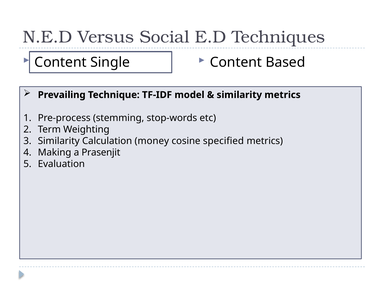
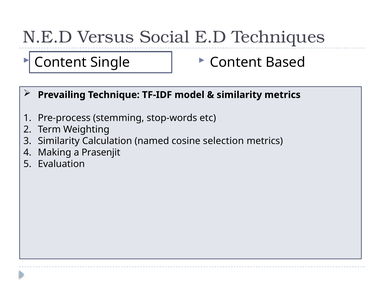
money: money -> named
specified: specified -> selection
